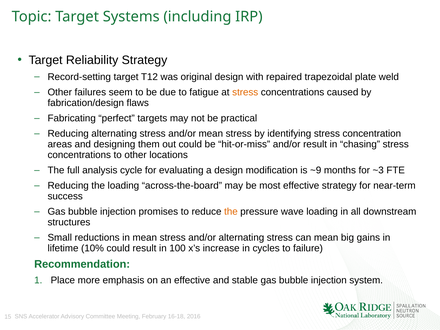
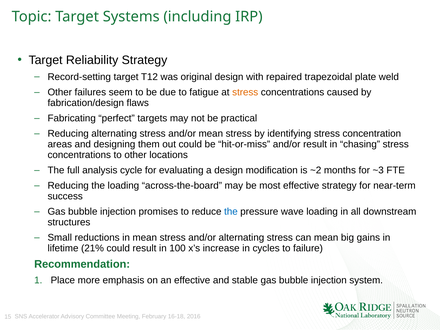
~9: ~9 -> ~2
the at (231, 212) colour: orange -> blue
10%: 10% -> 21%
